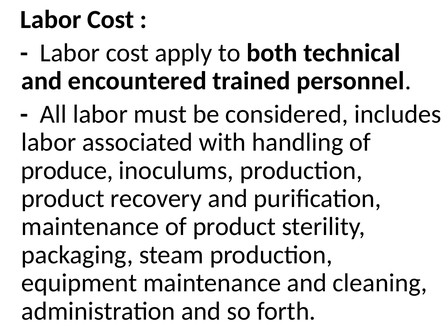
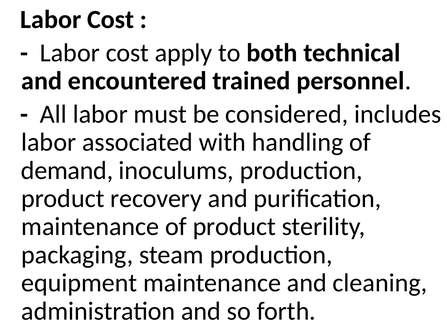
produce: produce -> demand
